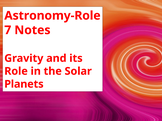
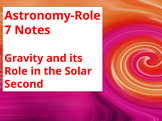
Planets: Planets -> Second
